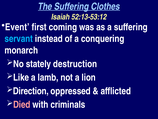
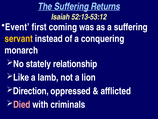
Clothes: Clothes -> Returns
servant colour: light blue -> yellow
destruction: destruction -> relationship
